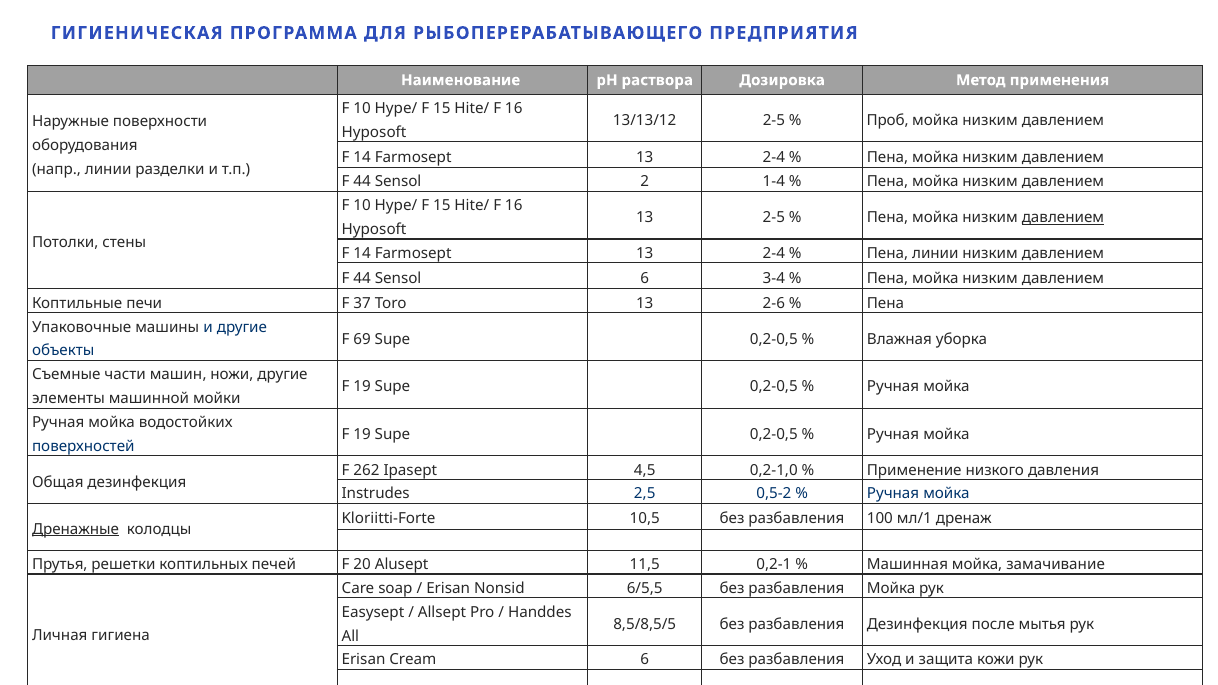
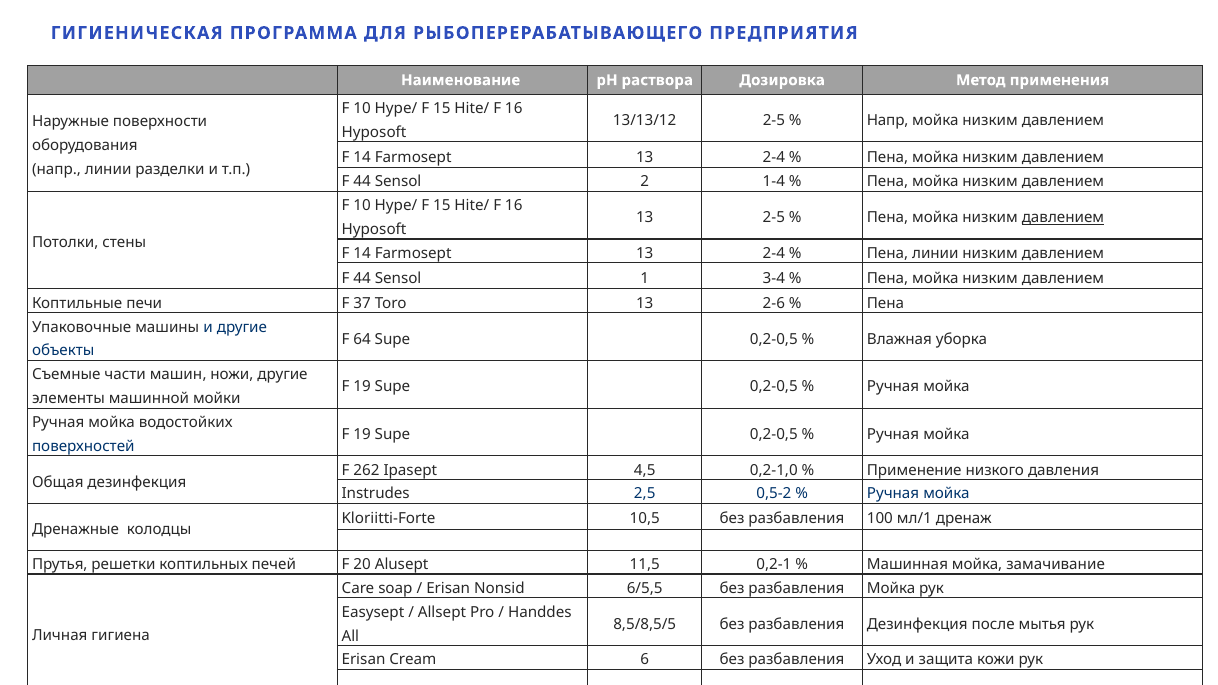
Проб at (888, 121): Проб -> Напр
Sensol 6: 6 -> 1
69: 69 -> 64
Дренажные underline: present -> none
